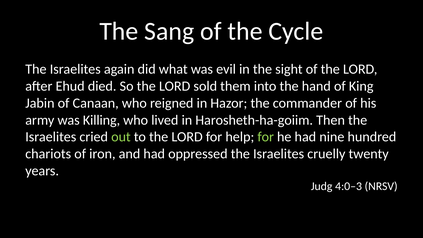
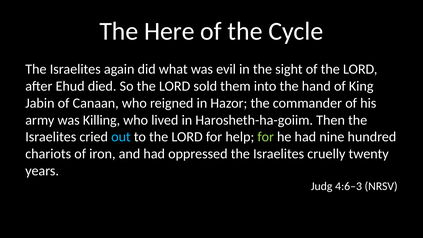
Sang: Sang -> Here
out colour: light green -> light blue
4:0–3: 4:0–3 -> 4:6–3
